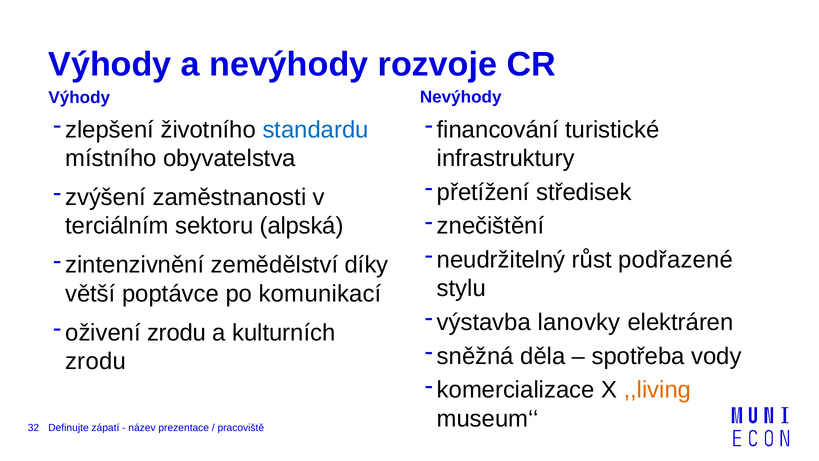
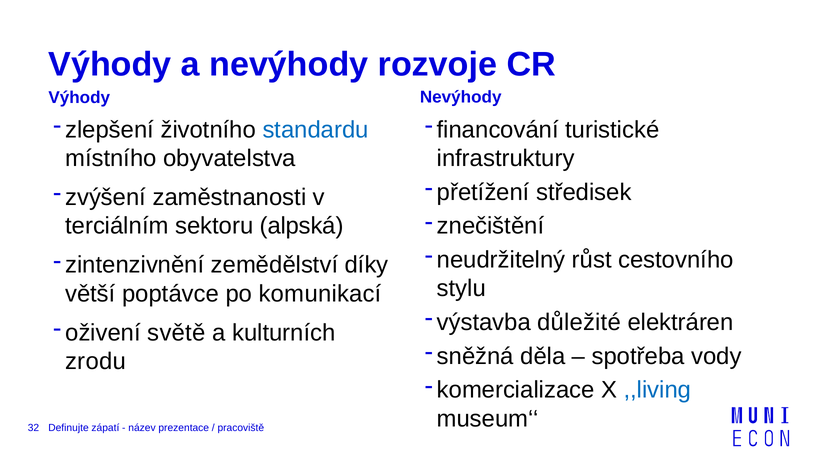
podřazené: podřazené -> cestovního
lanovky: lanovky -> důležité
oživení zrodu: zrodu -> světě
,,living colour: orange -> blue
